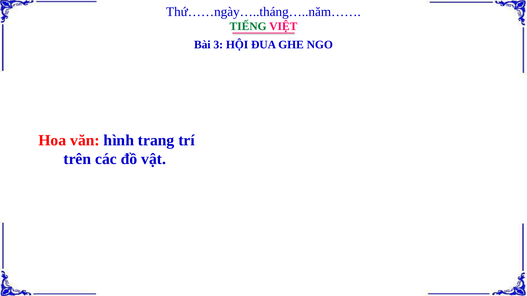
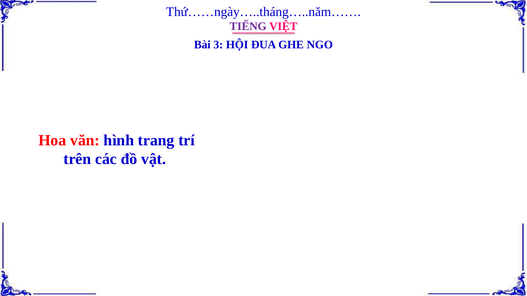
TIẾNG colour: green -> purple
